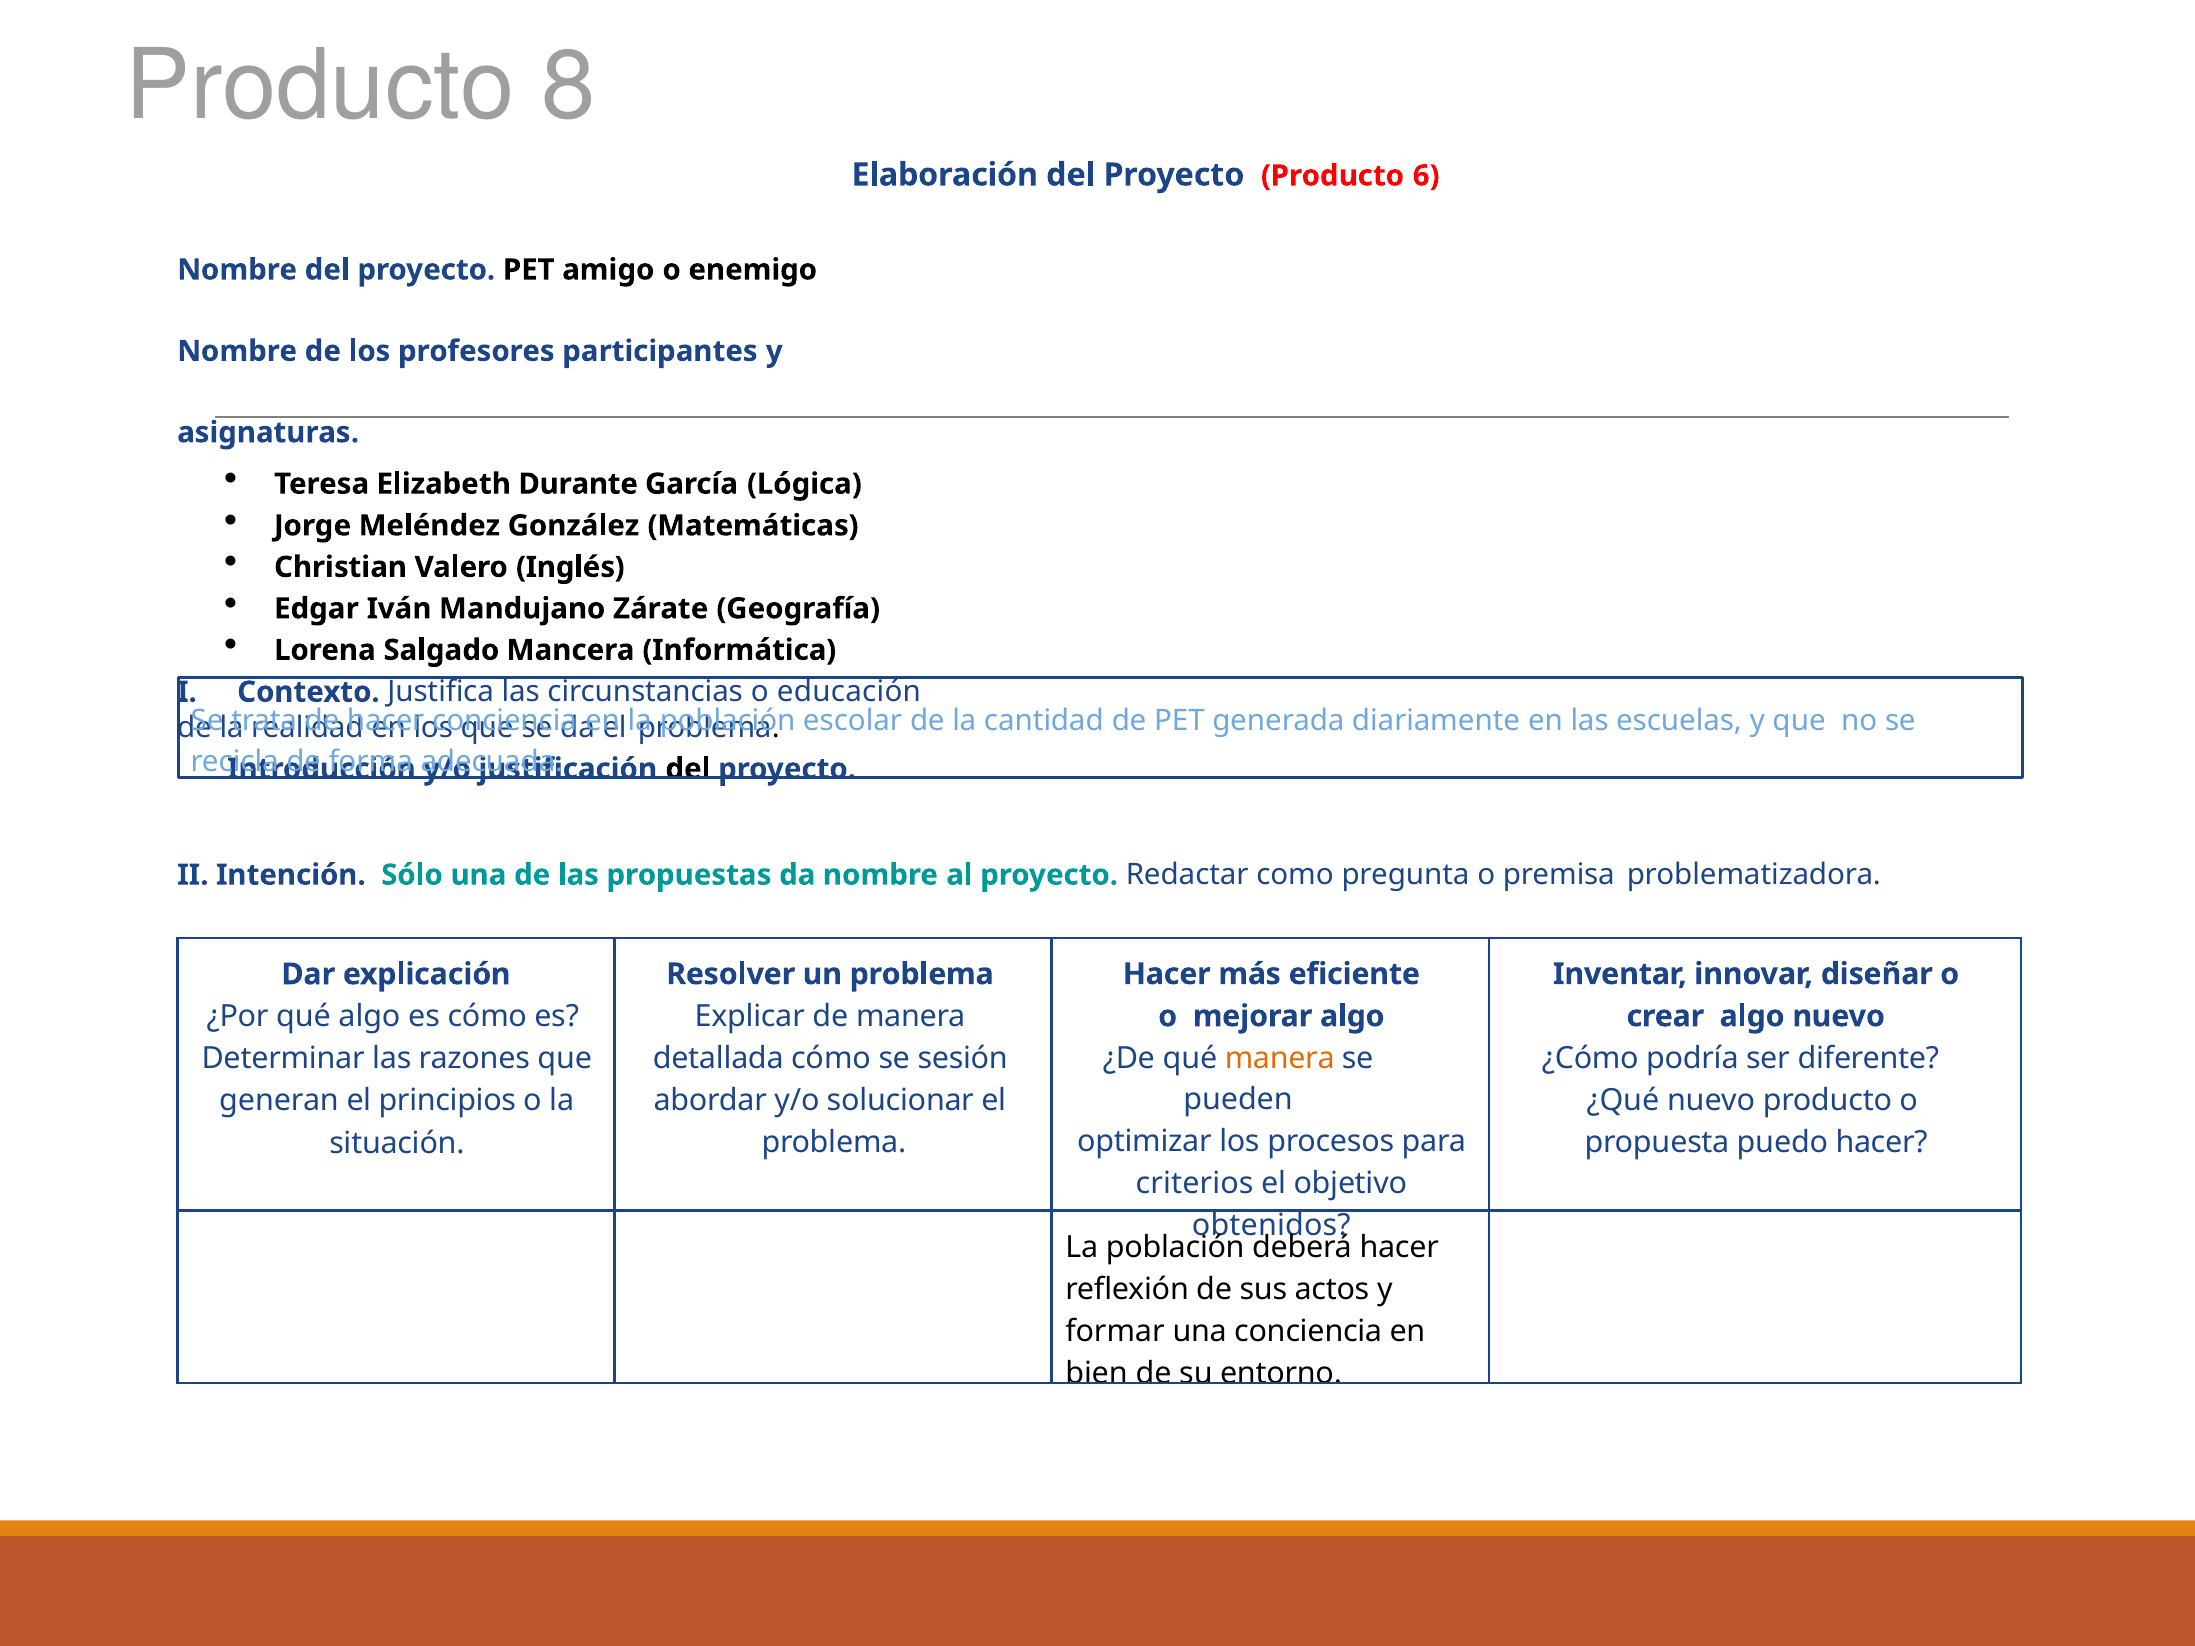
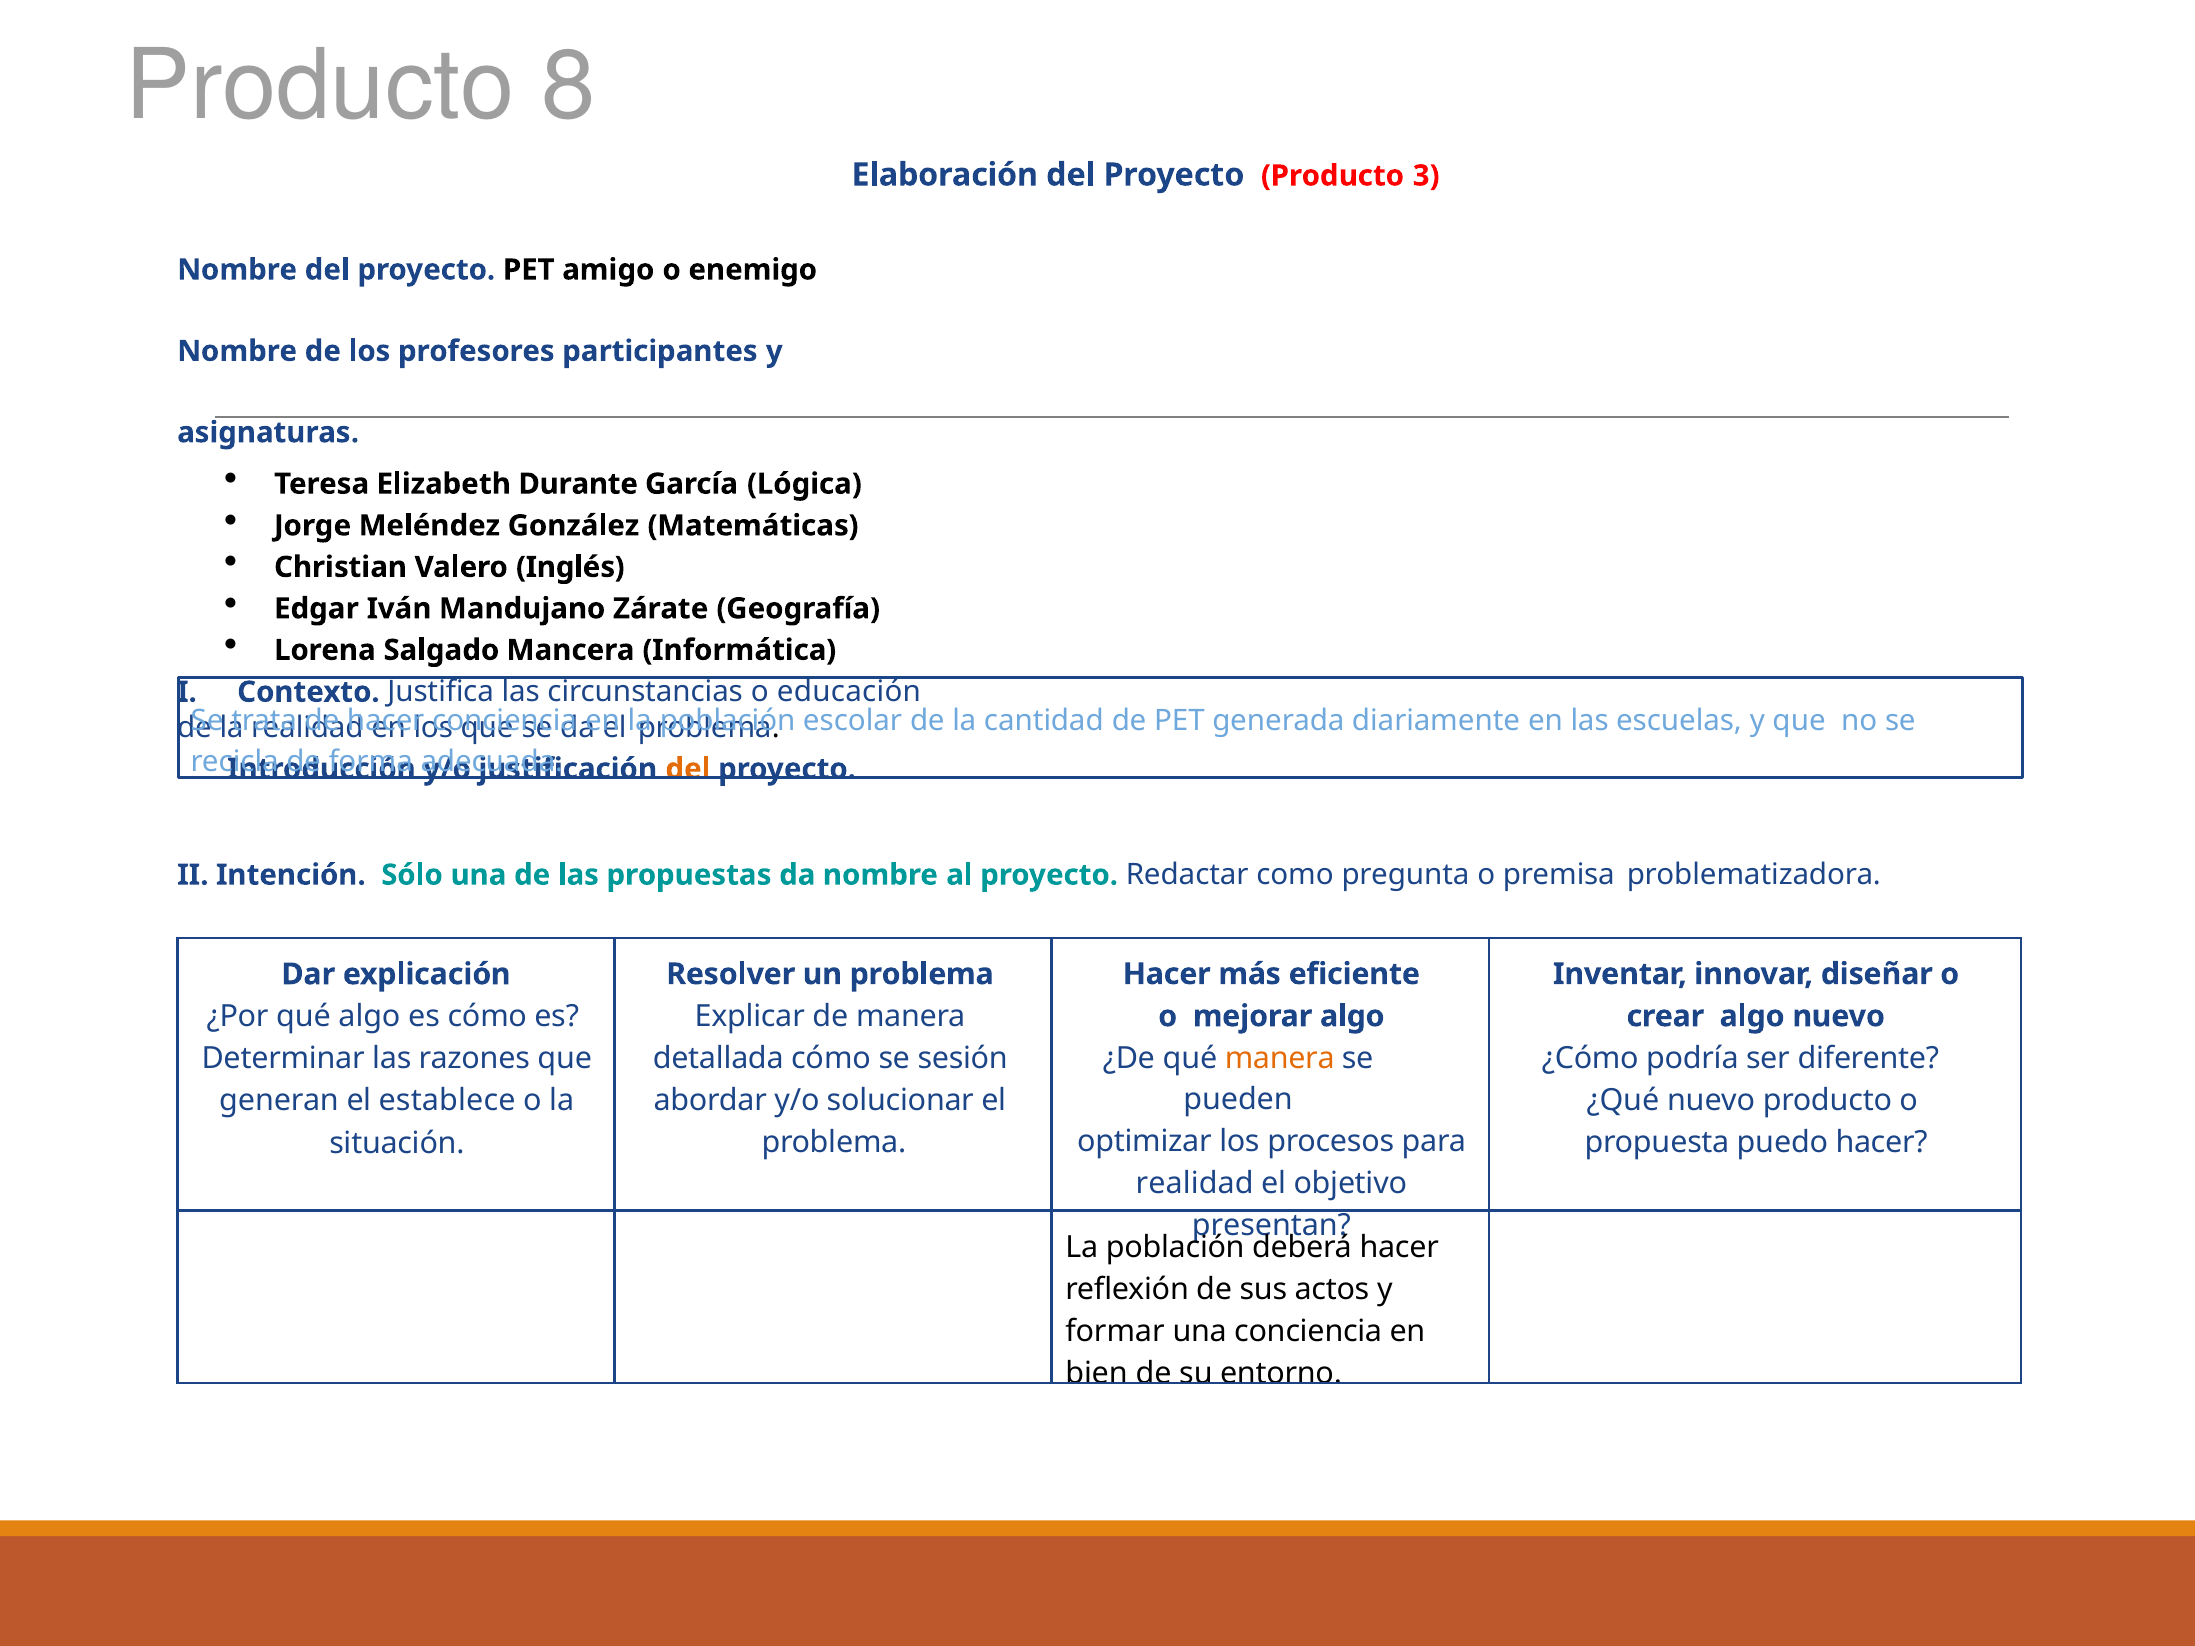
6: 6 -> 3
del at (688, 769) colour: black -> orange
principios: principios -> establece
criterios at (1195, 1184): criterios -> realidad
obtenidos: obtenidos -> presentan
